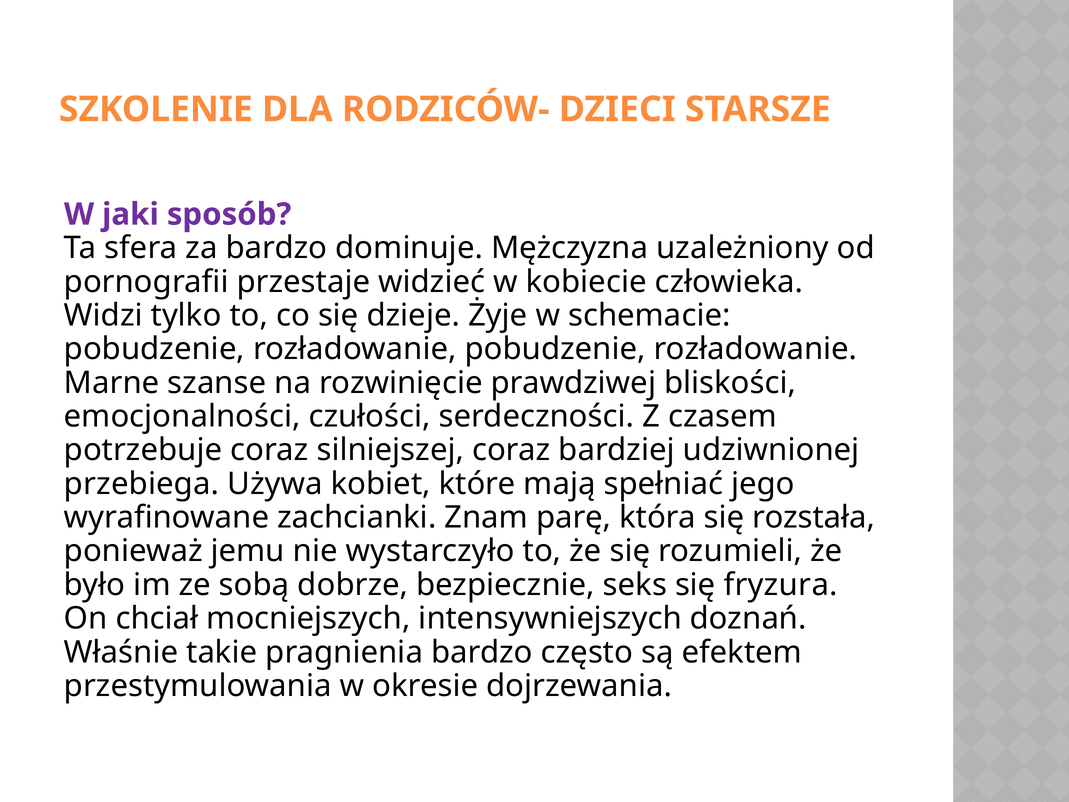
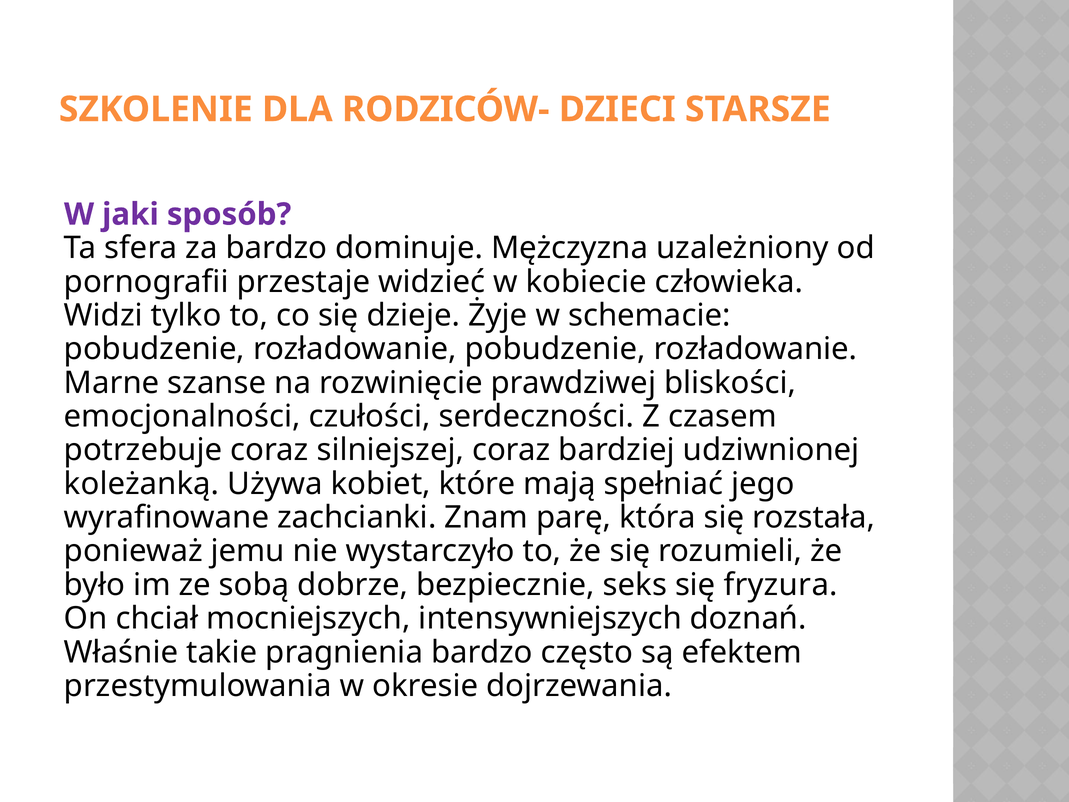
przebiega: przebiega -> koleżanką
